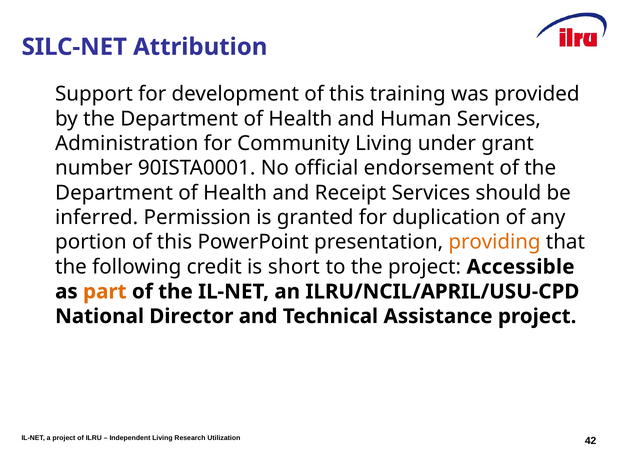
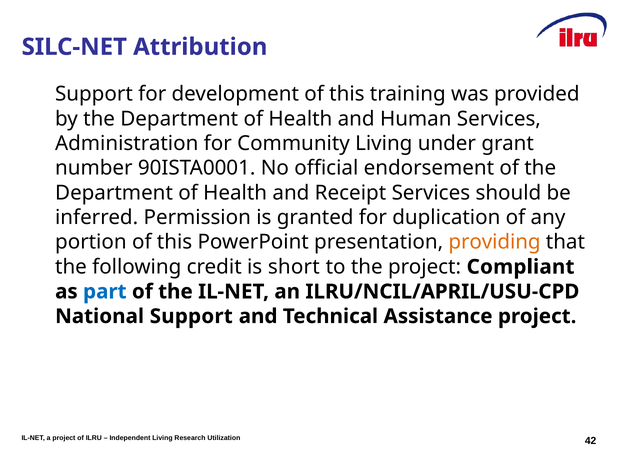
Accessible: Accessible -> Compliant
part colour: orange -> blue
National Director: Director -> Support
